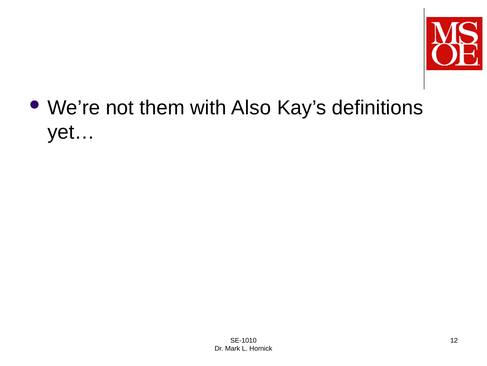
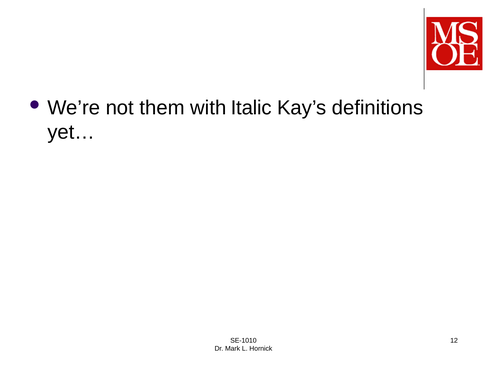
Also: Also -> Italic
